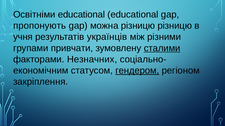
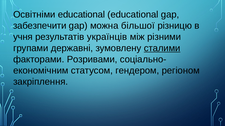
пропонують: пропонують -> забезпечити
можна різницю: різницю -> більшої
привчати: привчати -> державні
Незначних: Незначних -> Розривами
гендером underline: present -> none
